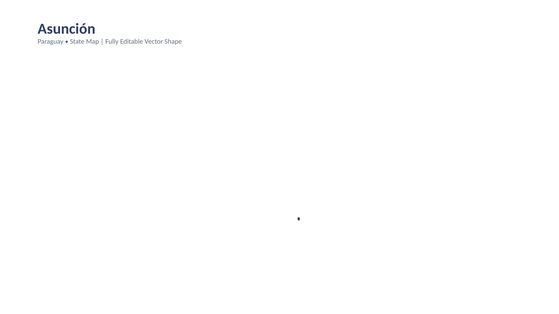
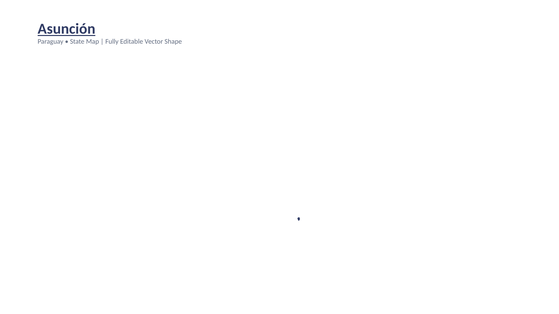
Asunción underline: none -> present
